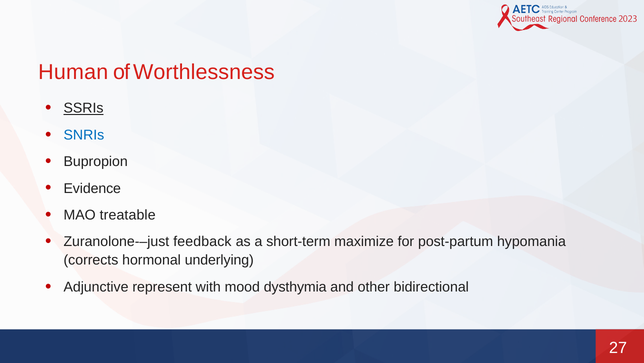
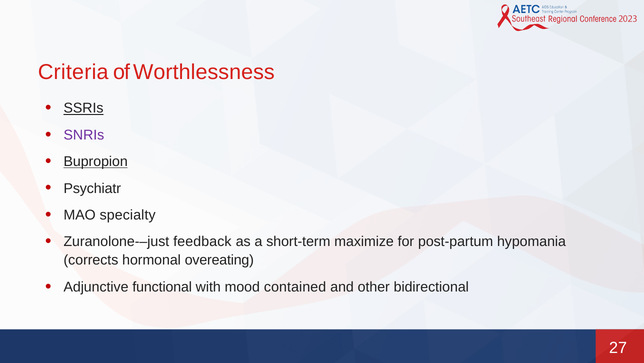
Human: Human -> Criteria
SNRIs colour: blue -> purple
Bupropion underline: none -> present
Evidence: Evidence -> Psychiatr
treatable: treatable -> specialty
underlying: underlying -> overeating
represent: represent -> functional
dysthymia: dysthymia -> contained
